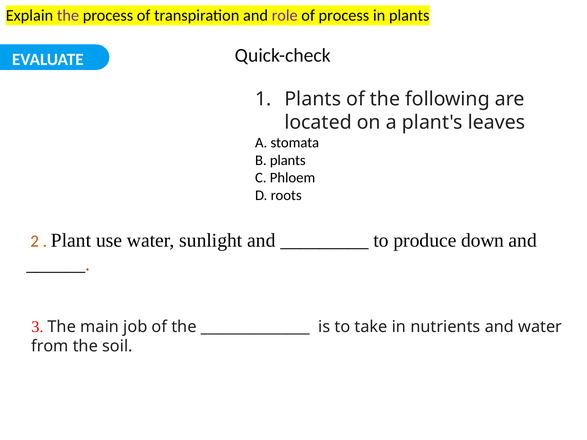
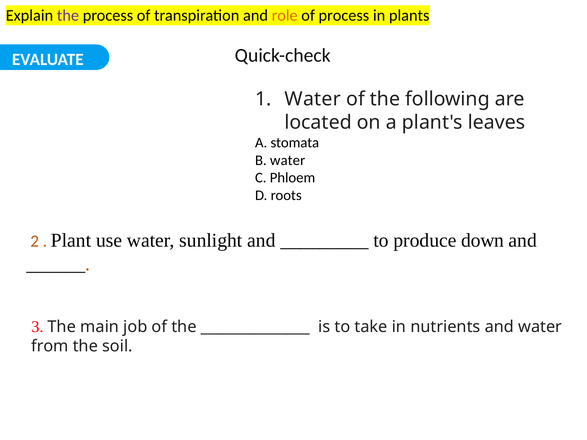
role colour: purple -> orange
Plants at (313, 99): Plants -> Water
B plants: plants -> water
